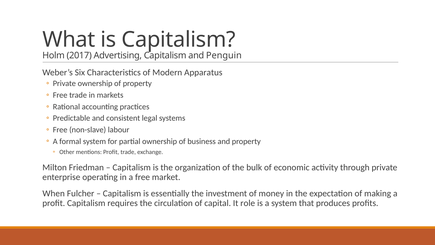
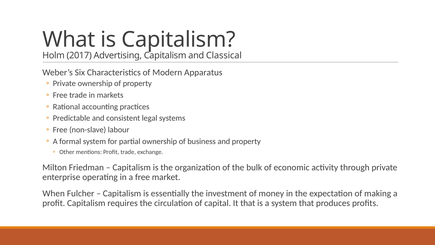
Penguin: Penguin -> Classical
It role: role -> that
